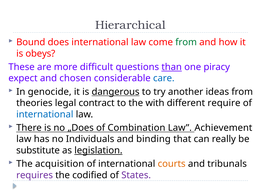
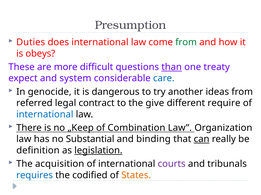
Hierarchical: Hierarchical -> Presumption
Bound: Bound -> Duties
piracy: piracy -> treaty
chosen: chosen -> system
dangerous underline: present -> none
theories: theories -> referred
with: with -> give
„Does: „Does -> „Keep
Achievement: Achievement -> Organization
Individuals: Individuals -> Substantial
can underline: none -> present
substitute: substitute -> definition
courts colour: orange -> purple
requires colour: purple -> blue
States colour: purple -> orange
